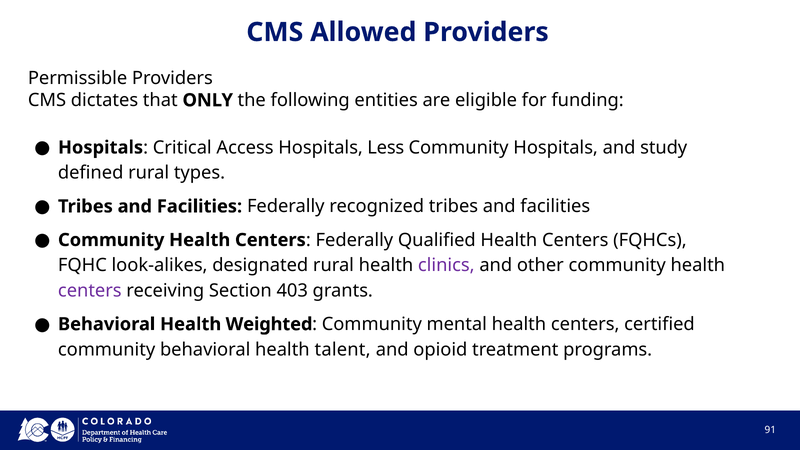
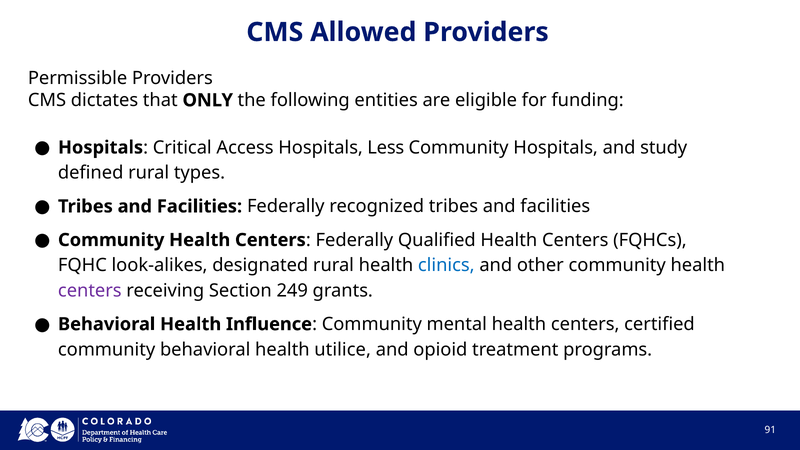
clinics colour: purple -> blue
403: 403 -> 249
Weighted: Weighted -> Influence
talent: talent -> utilice
